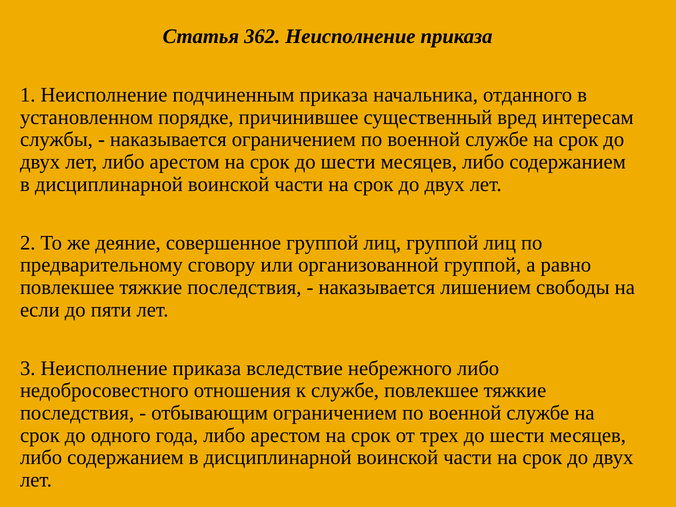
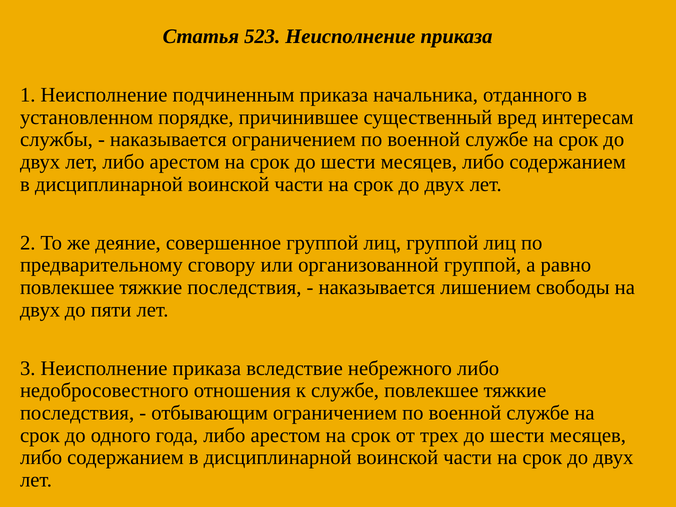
362: 362 -> 523
если at (40, 310): если -> двух
